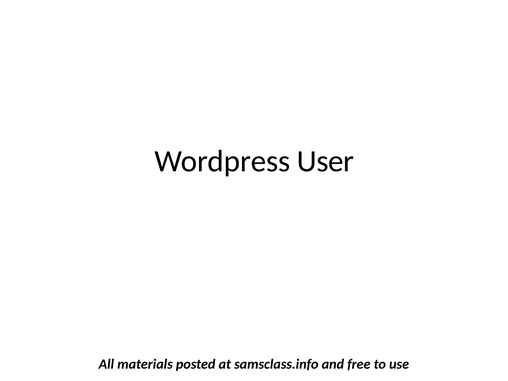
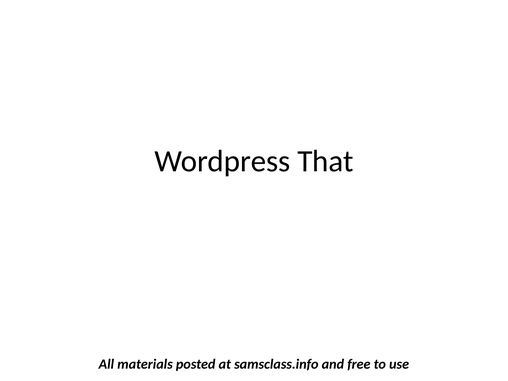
User: User -> That
